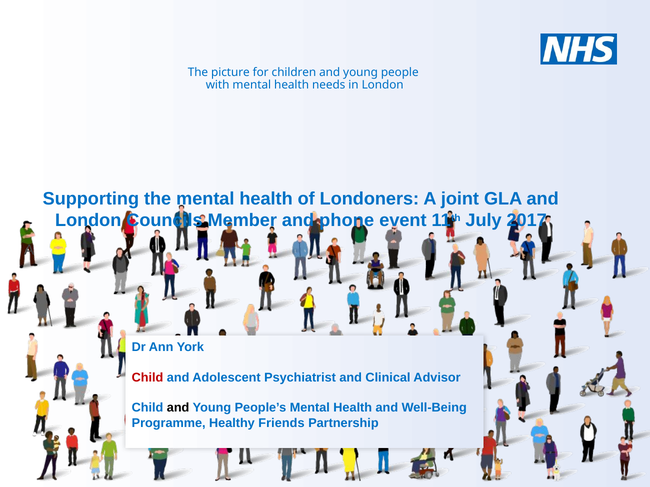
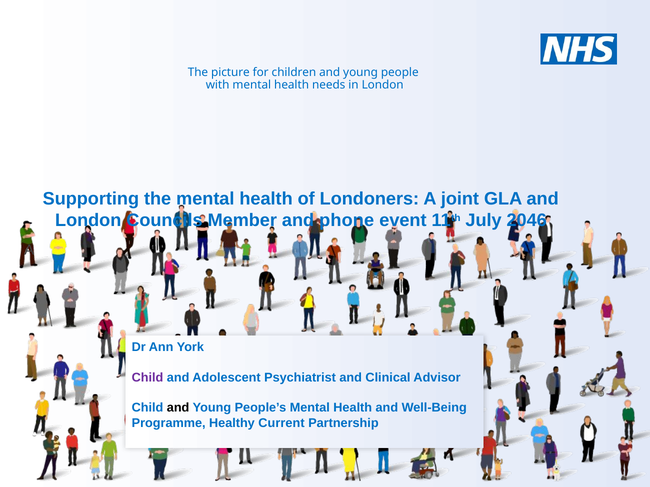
2017: 2017 -> 2046
Child at (148, 378) colour: red -> purple
Friends: Friends -> Current
